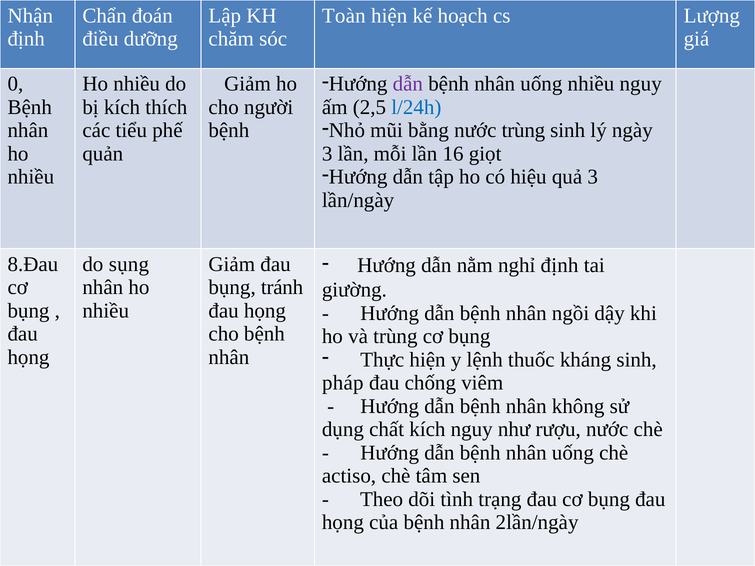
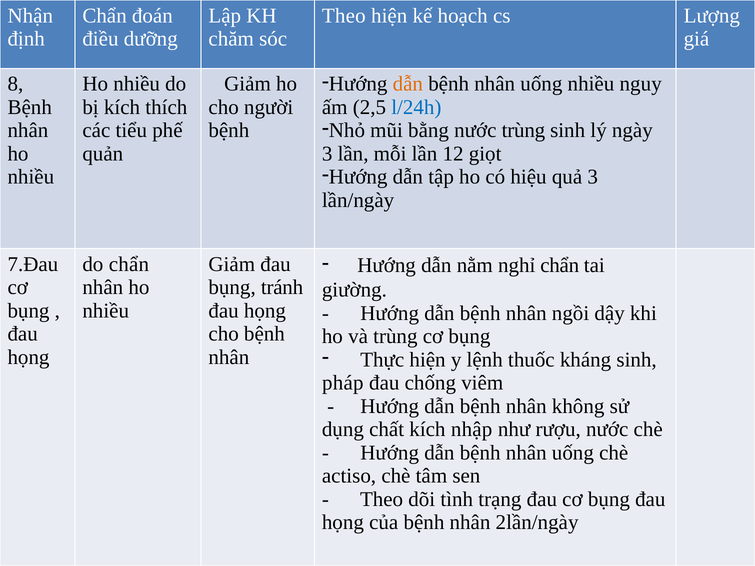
Toàn at (344, 16): Toàn -> Theo
dẫn at (408, 84) colour: purple -> orange
0: 0 -> 8
16: 16 -> 12
8.Đau: 8.Đau -> 7.Đau
do sụng: sụng -> chẩn
nghỉ định: định -> chẩn
kích nguy: nguy -> nhập
